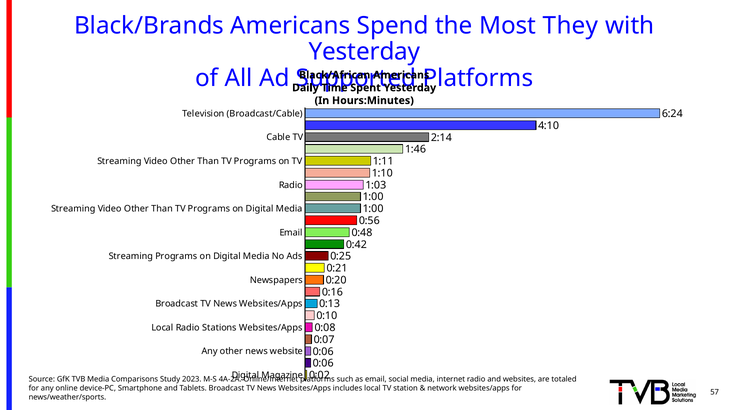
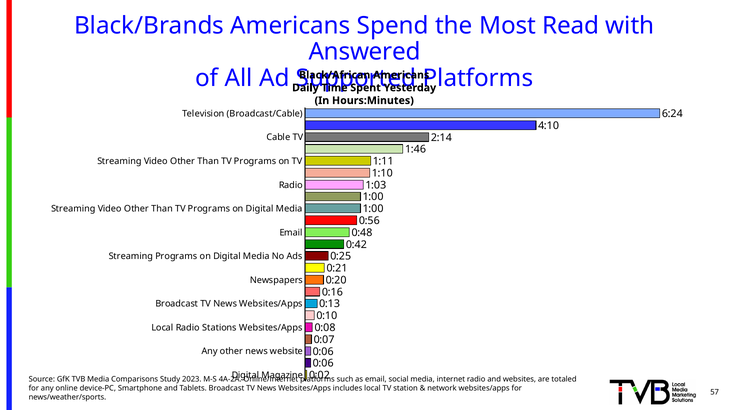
They: They -> Read
Yesterday at (365, 52): Yesterday -> Answered
